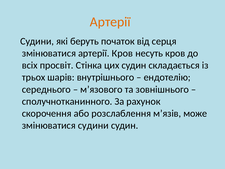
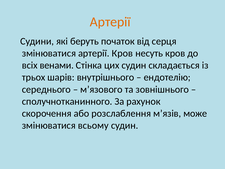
просвіт: просвіт -> венами
змінюватися судини: судини -> всьому
